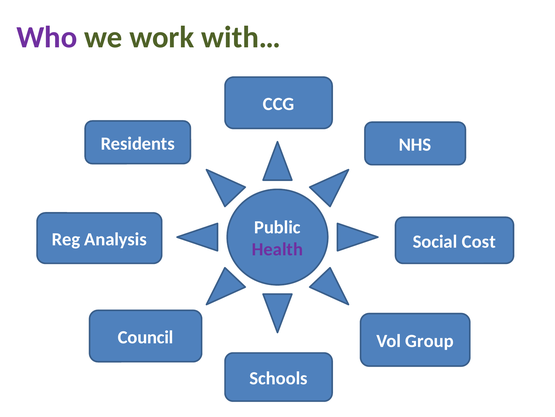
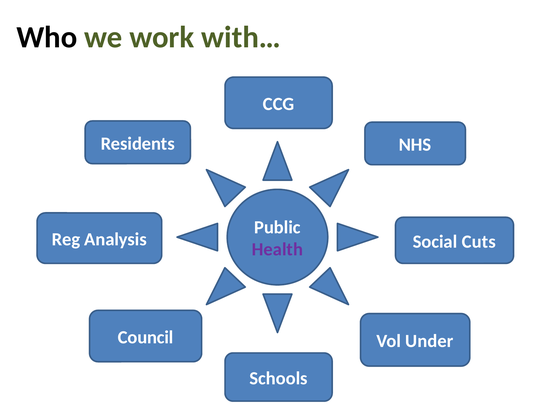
Who colour: purple -> black
Cost: Cost -> Cuts
Group: Group -> Under
